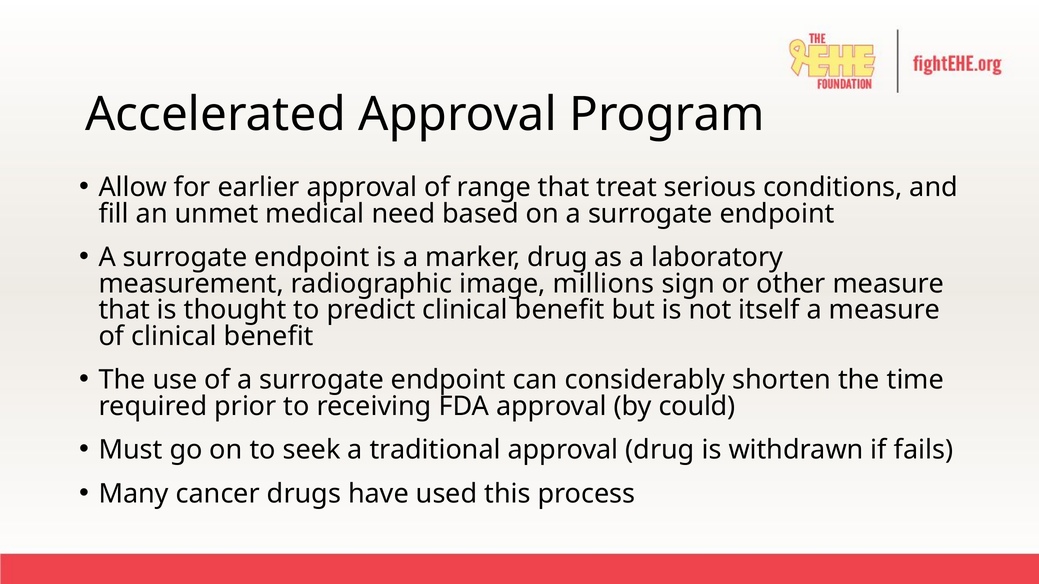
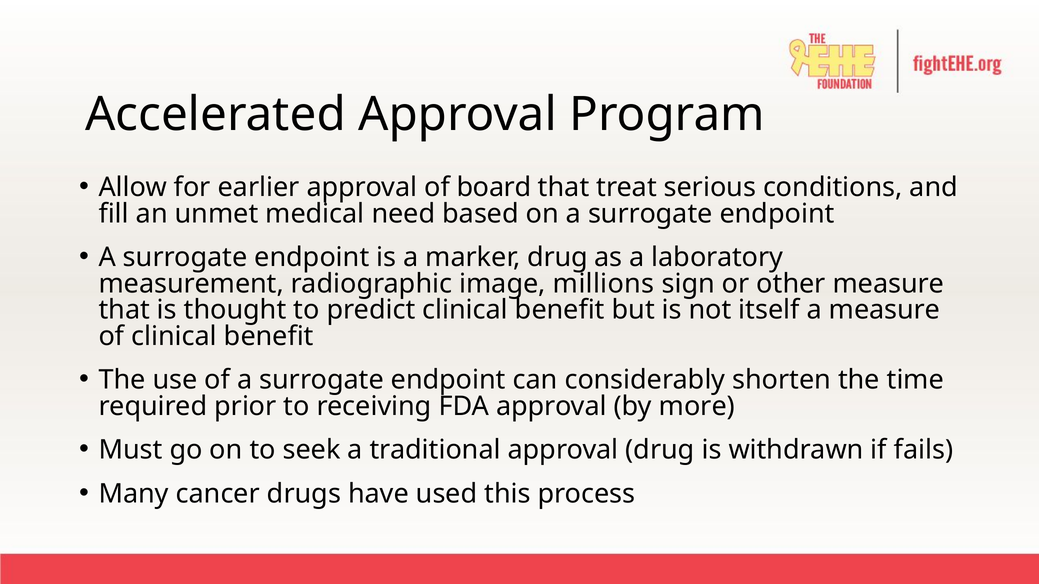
range: range -> board
could: could -> more
